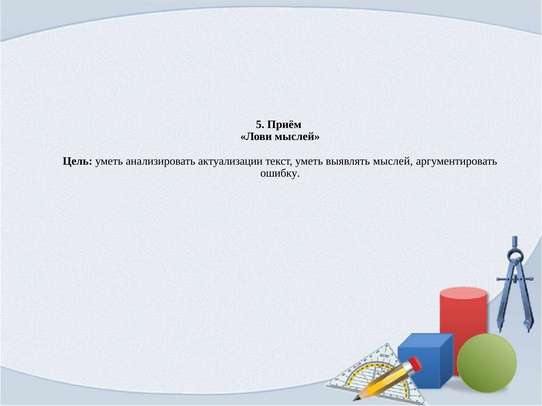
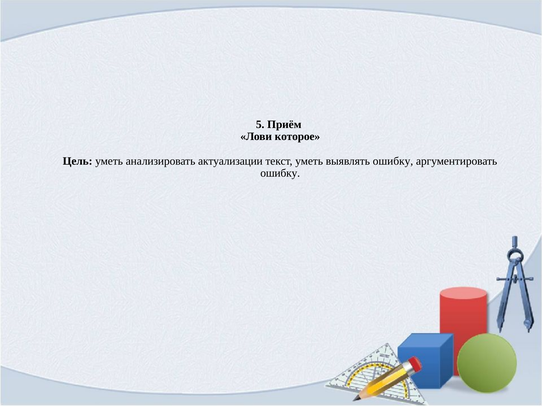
Лови мыслей: мыслей -> которое
выявлять мыслей: мыслей -> ошибку
